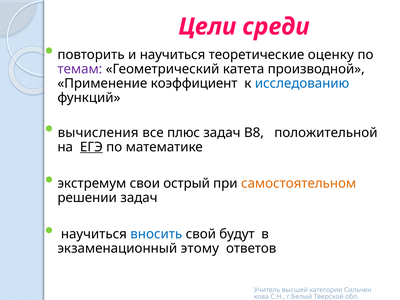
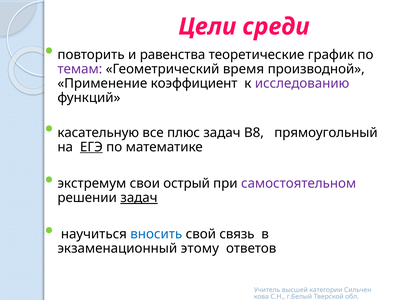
и научиться: научиться -> равенства
оценку: оценку -> график
катета: катета -> время
исследованию colour: blue -> purple
вычисления: вычисления -> касательную
положительной: положительной -> прямоугольный
самостоятельном colour: orange -> purple
задач at (139, 198) underline: none -> present
будут: будут -> связь
